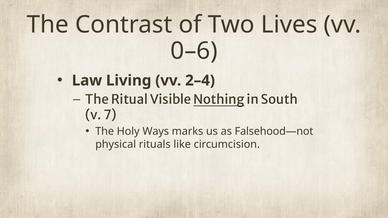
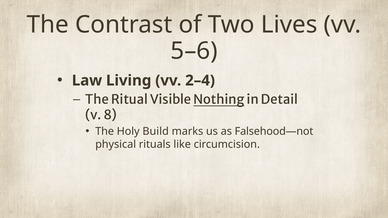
0–6: 0–6 -> 5–6
South: South -> Detail
7: 7 -> 8
Ways: Ways -> Build
